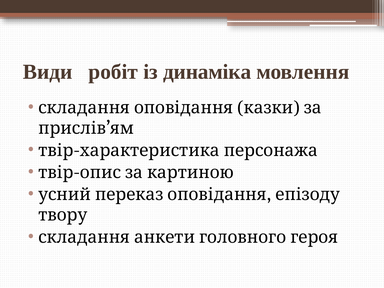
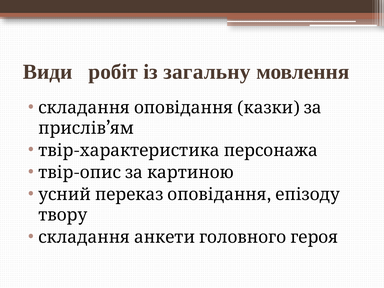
динаміка: динаміка -> загальну
